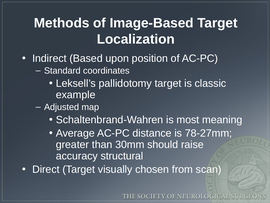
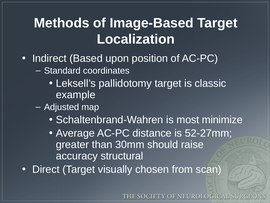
meaning: meaning -> minimize
78-27mm: 78-27mm -> 52-27mm
